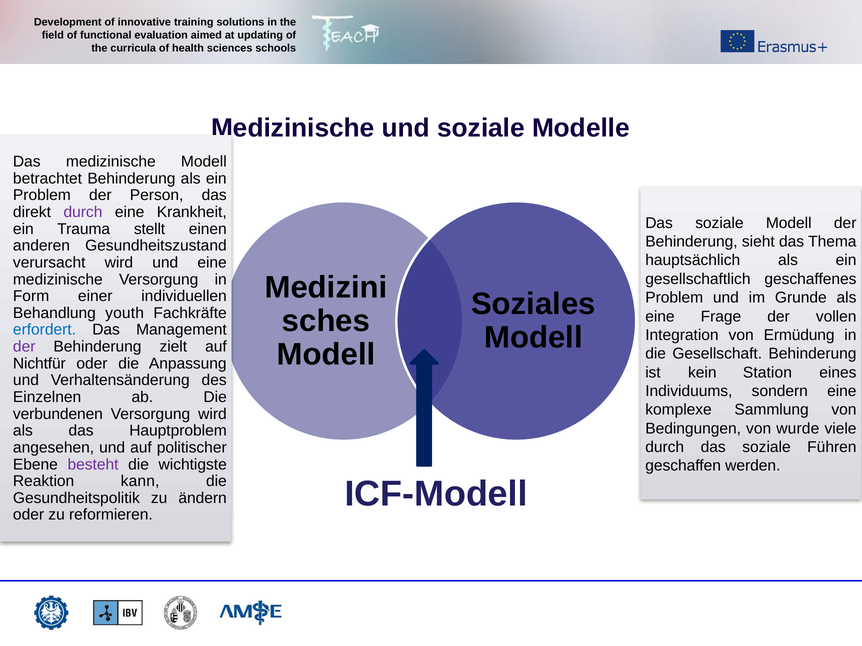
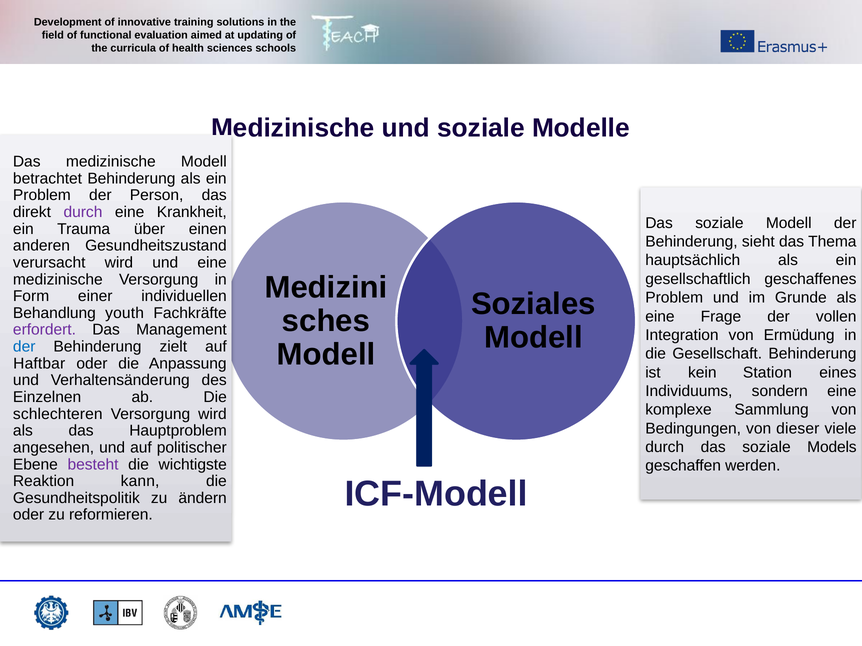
stellt: stellt -> über
erfordert colour: blue -> purple
der at (24, 347) colour: purple -> blue
Nichtfür: Nichtfür -> Haftbar
verbundenen: verbundenen -> schlechteren
wurde: wurde -> dieser
Führen: Führen -> Models
